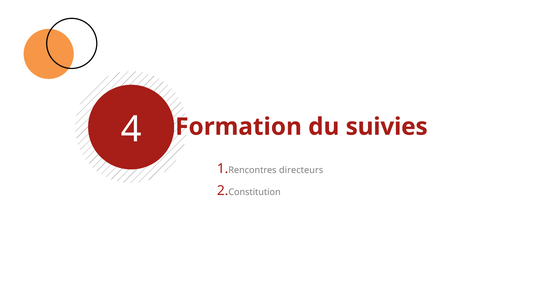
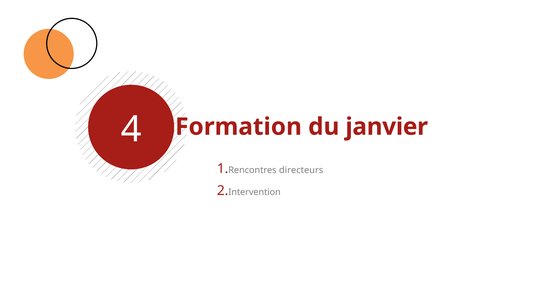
suivies: suivies -> janvier
Constitution: Constitution -> Intervention
